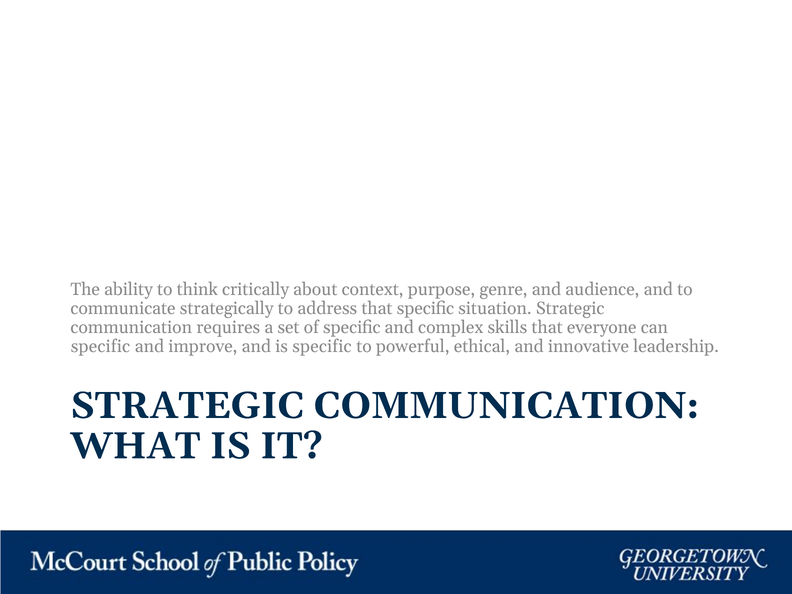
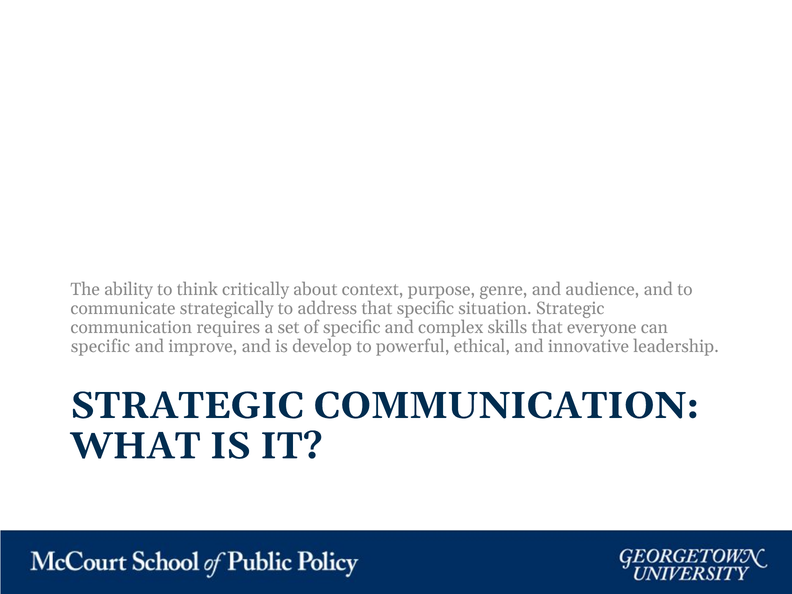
is specific: specific -> develop
